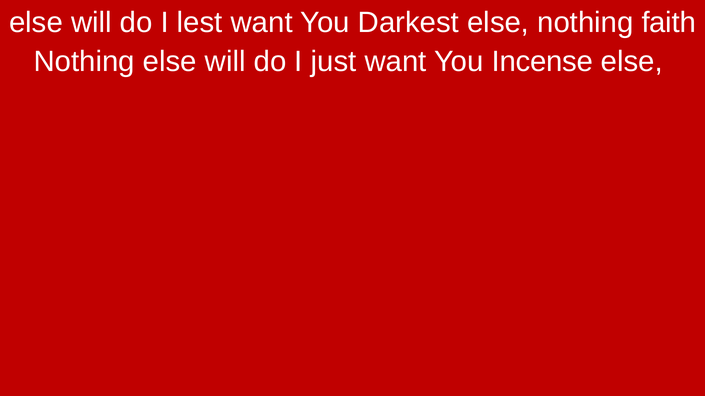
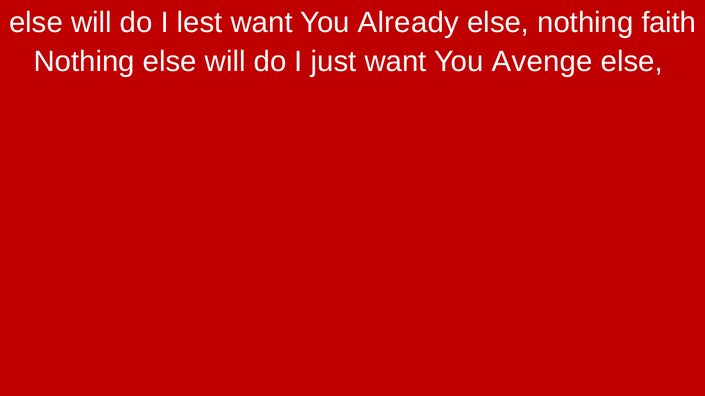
Darkest: Darkest -> Already
Incense: Incense -> Avenge
